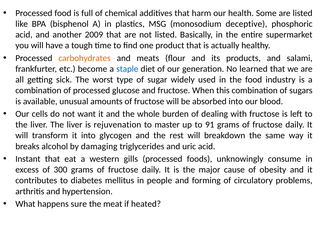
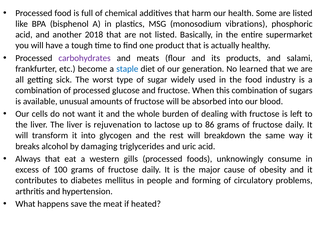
deceptive: deceptive -> vibrations
2009: 2009 -> 2018
carbohydrates colour: orange -> purple
master: master -> lactose
91: 91 -> 86
Instant: Instant -> Always
300: 300 -> 100
sure: sure -> save
